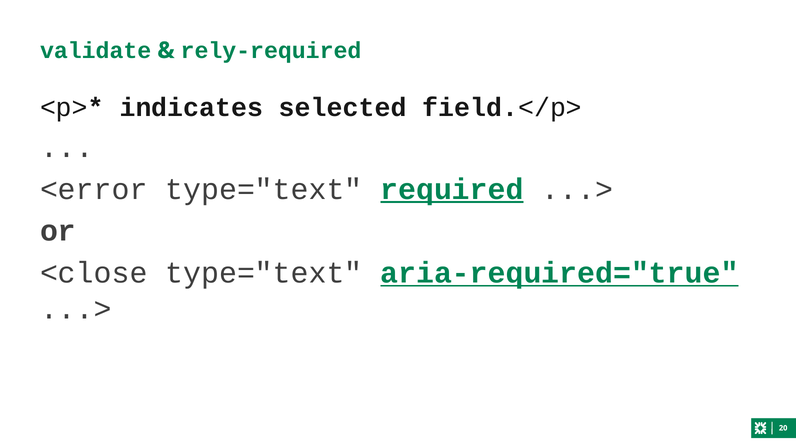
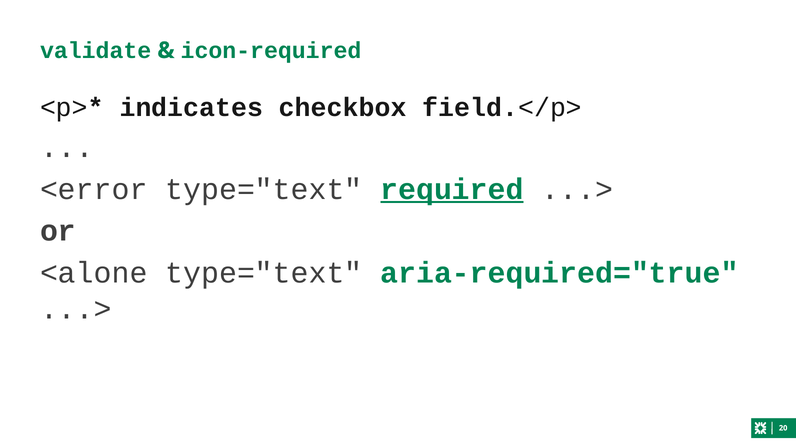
rely-required: rely-required -> icon-required
selected: selected -> checkbox
<close: <close -> <alone
aria-required="true underline: present -> none
